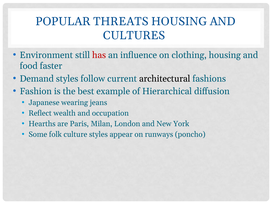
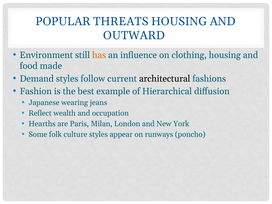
CULTURES: CULTURES -> OUTWARD
has colour: red -> orange
faster: faster -> made
